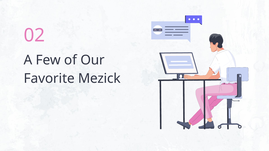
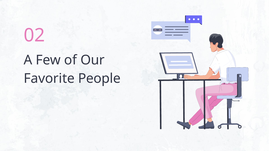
Mezick: Mezick -> People
